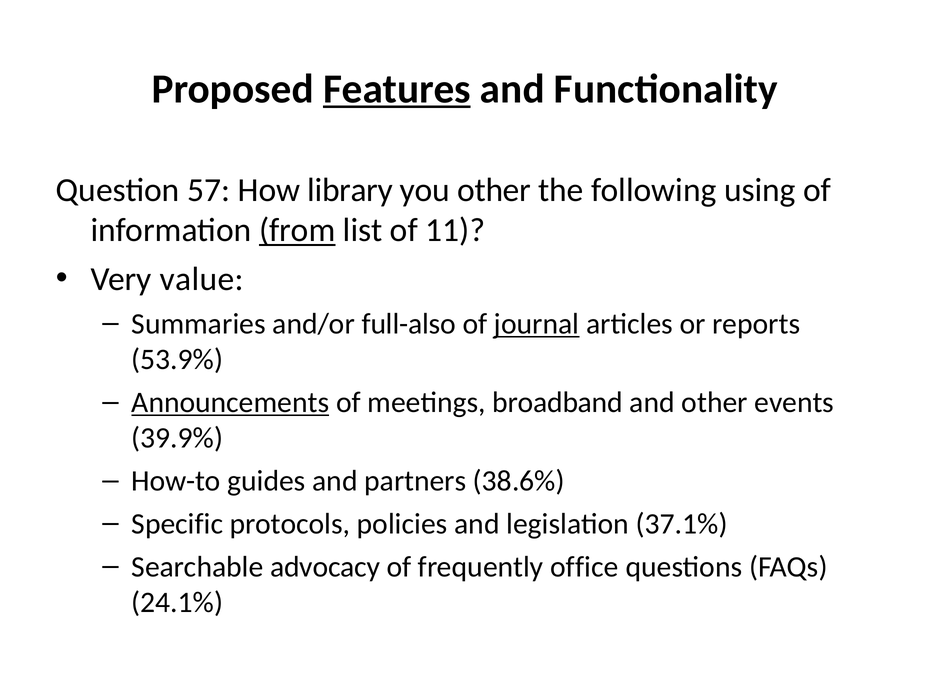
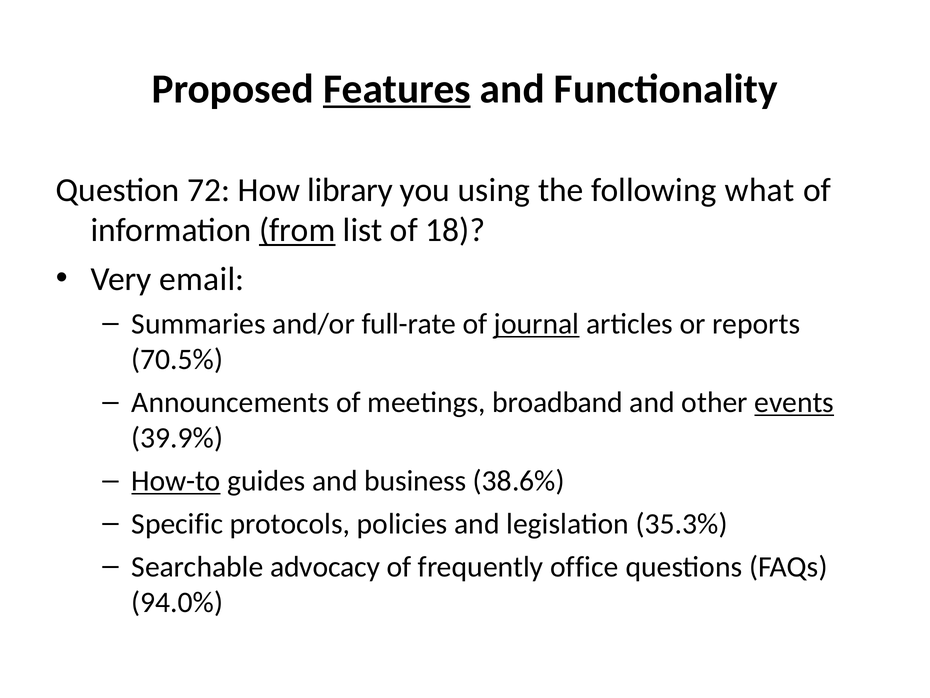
57: 57 -> 72
you other: other -> using
using: using -> what
11: 11 -> 18
value: value -> email
full-also: full-also -> full-rate
53.9%: 53.9% -> 70.5%
Announcements underline: present -> none
events underline: none -> present
How-to underline: none -> present
partners: partners -> business
37.1%: 37.1% -> 35.3%
24.1%: 24.1% -> 94.0%
